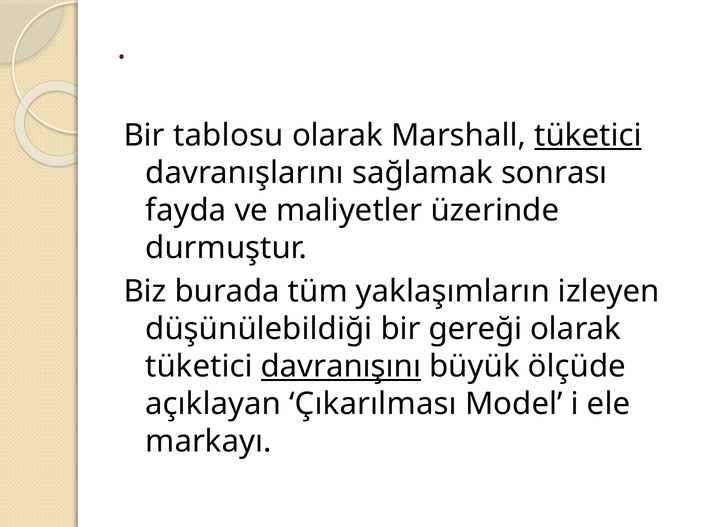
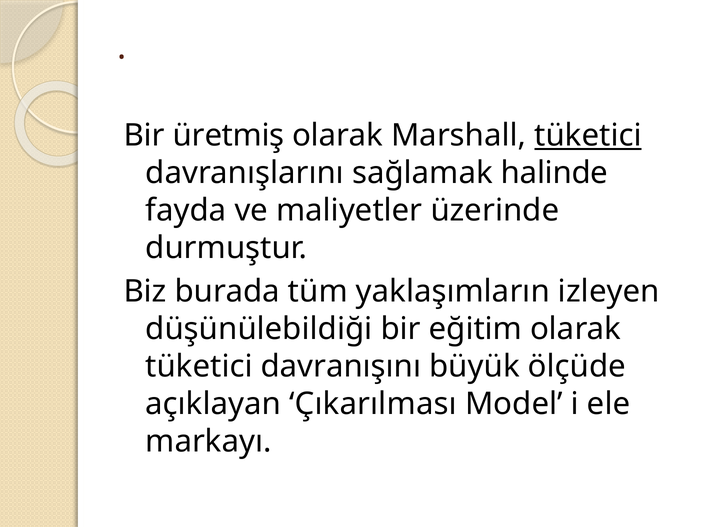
tablosu: tablosu -> üretmiş
sonrası: sonrası -> halinde
gereği: gereği -> eğitim
davranışını underline: present -> none
